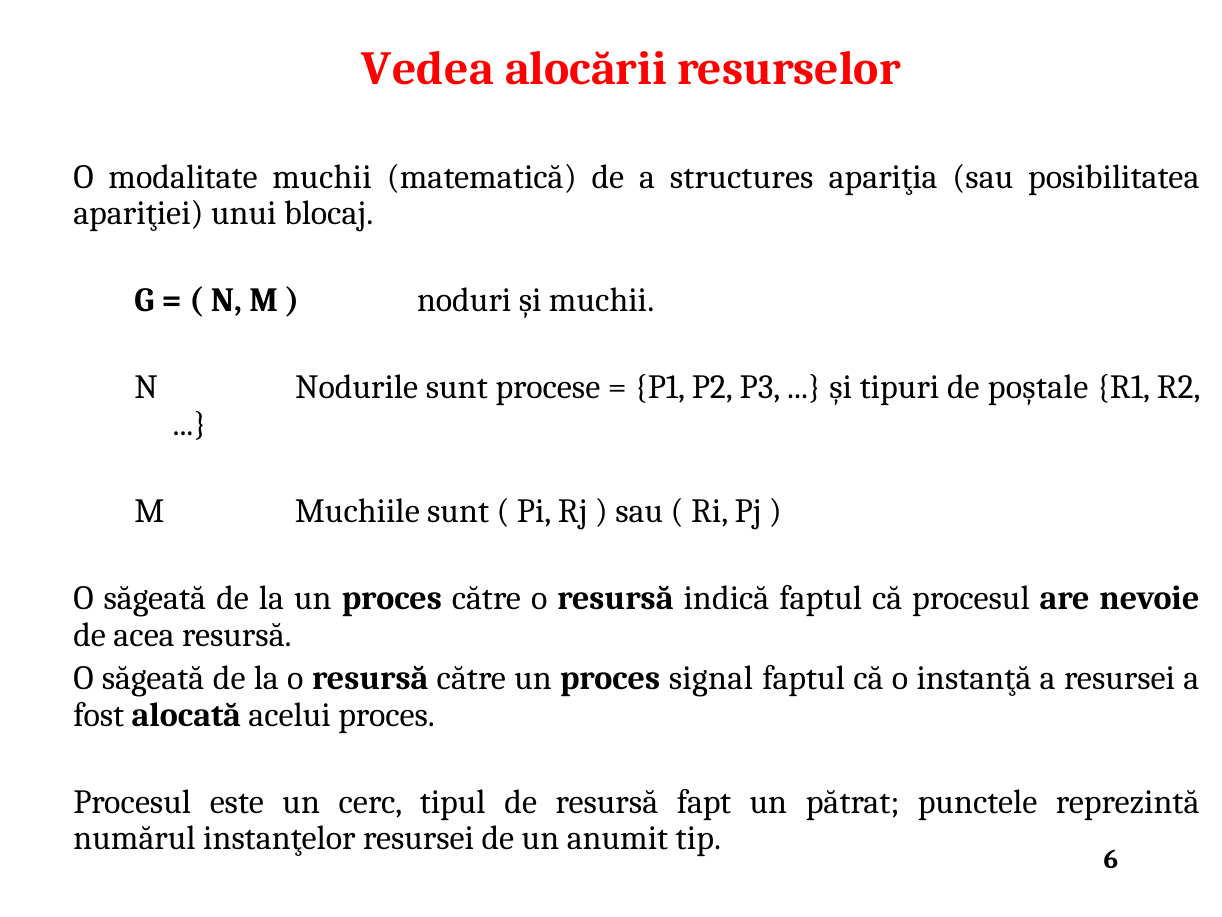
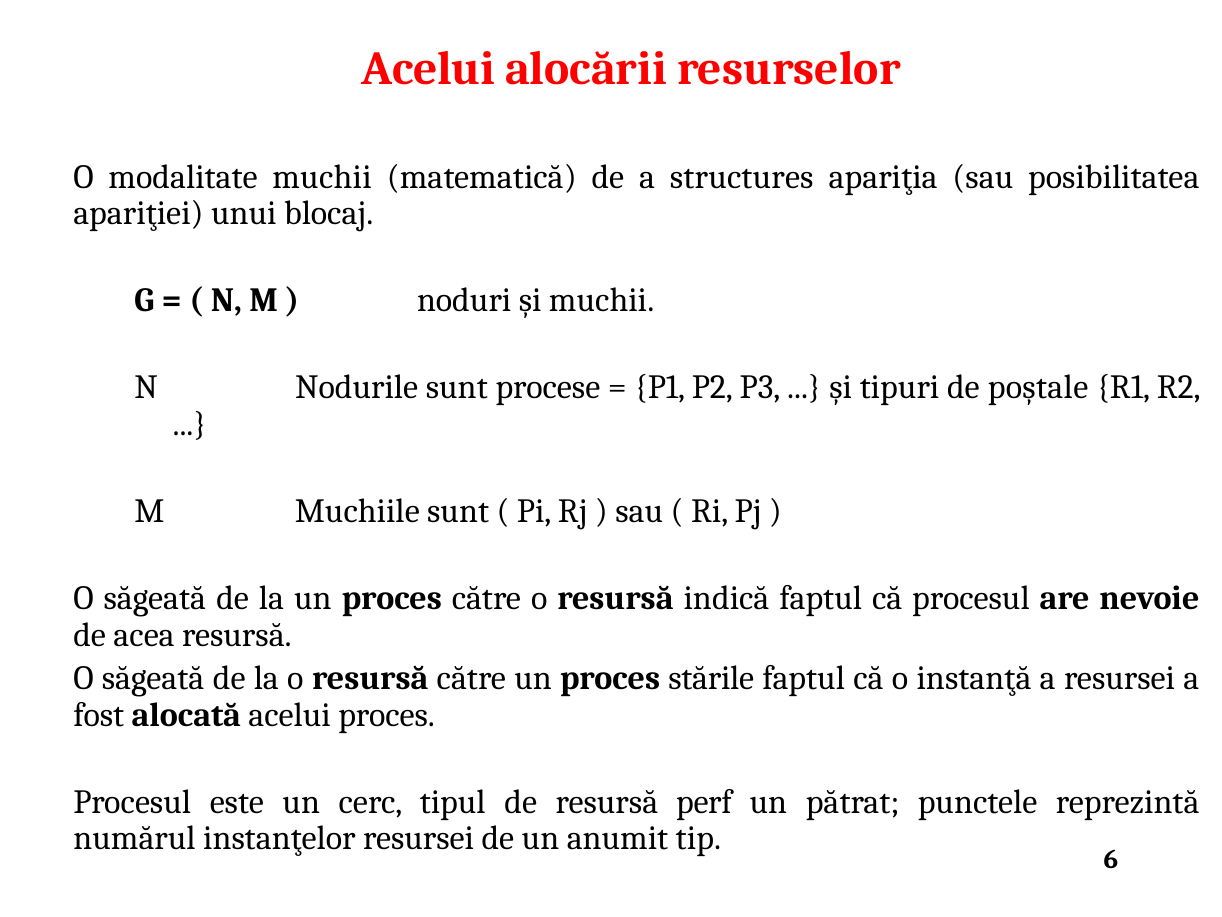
Vedea at (428, 68): Vedea -> Acelui
signal: signal -> stările
fapt: fapt -> perf
